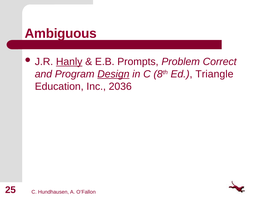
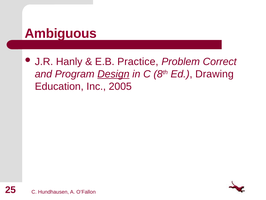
Hanly underline: present -> none
Prompts: Prompts -> Practice
Triangle: Triangle -> Drawing
2036: 2036 -> 2005
